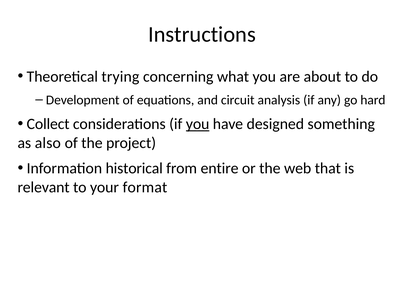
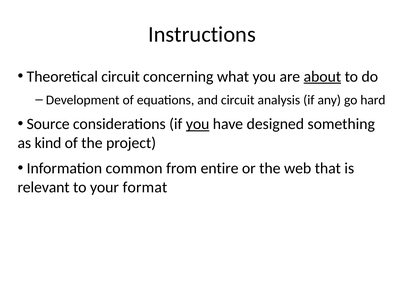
Theoretical trying: trying -> circuit
about underline: none -> present
Collect: Collect -> Source
also: also -> kind
historical: historical -> common
